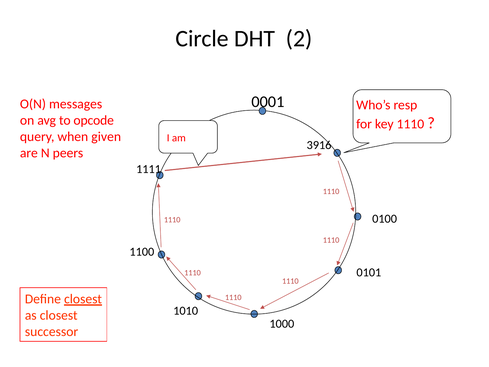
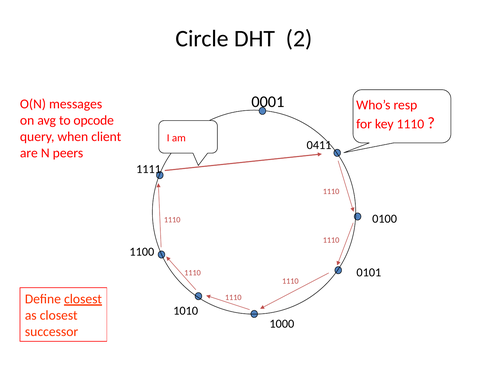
given: given -> client
3916: 3916 -> 0411
